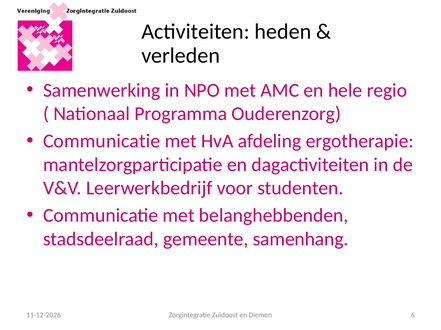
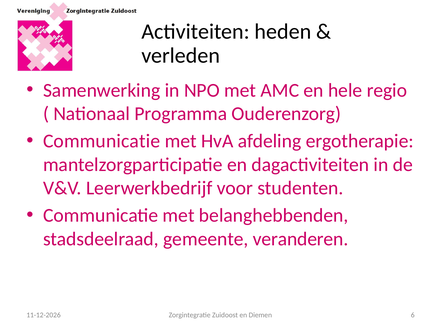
samenhang: samenhang -> veranderen
